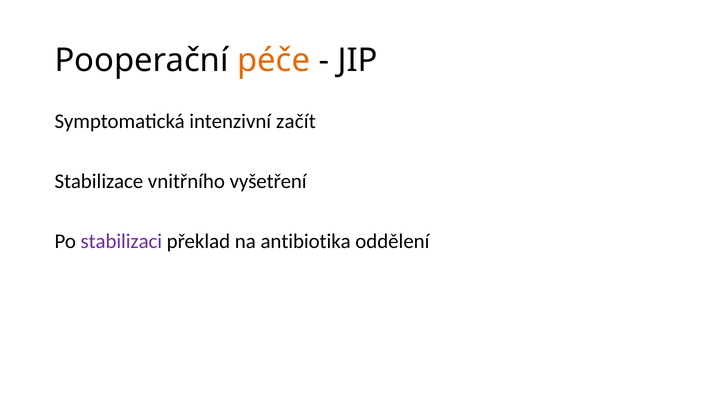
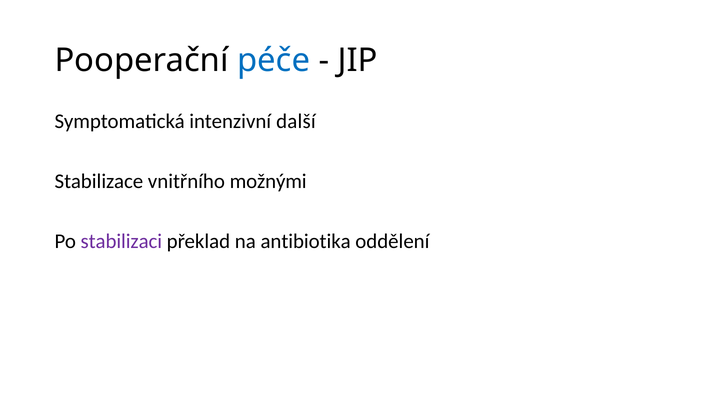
péče colour: orange -> blue
začít: začít -> další
vyšetření: vyšetření -> možnými
